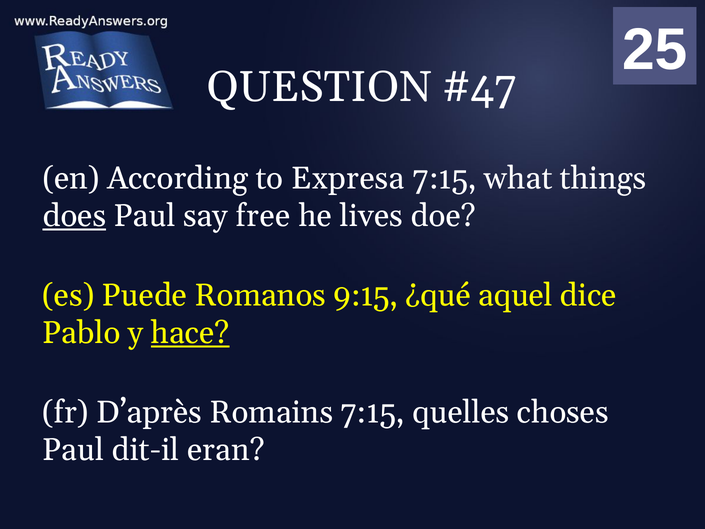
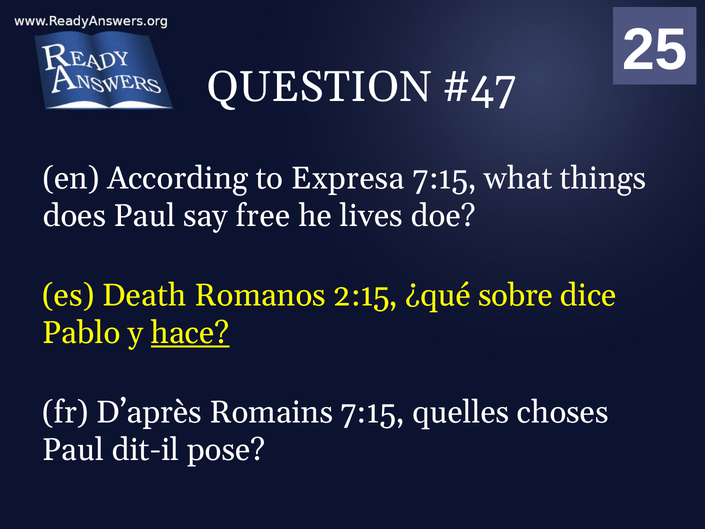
does underline: present -> none
Puede: Puede -> Death
9:15: 9:15 -> 2:15
aquel: aquel -> sobre
eran: eran -> pose
